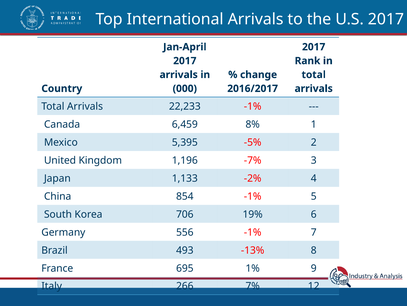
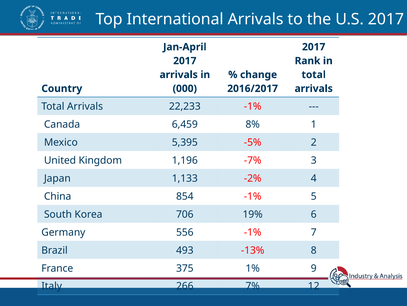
695: 695 -> 375
